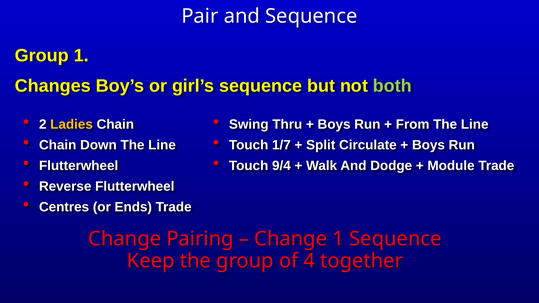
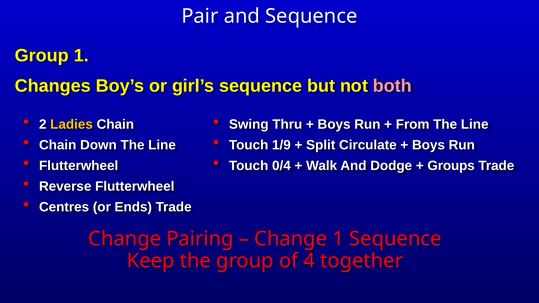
both colour: light green -> pink
1/7: 1/7 -> 1/9
9/4: 9/4 -> 0/4
Module: Module -> Groups
